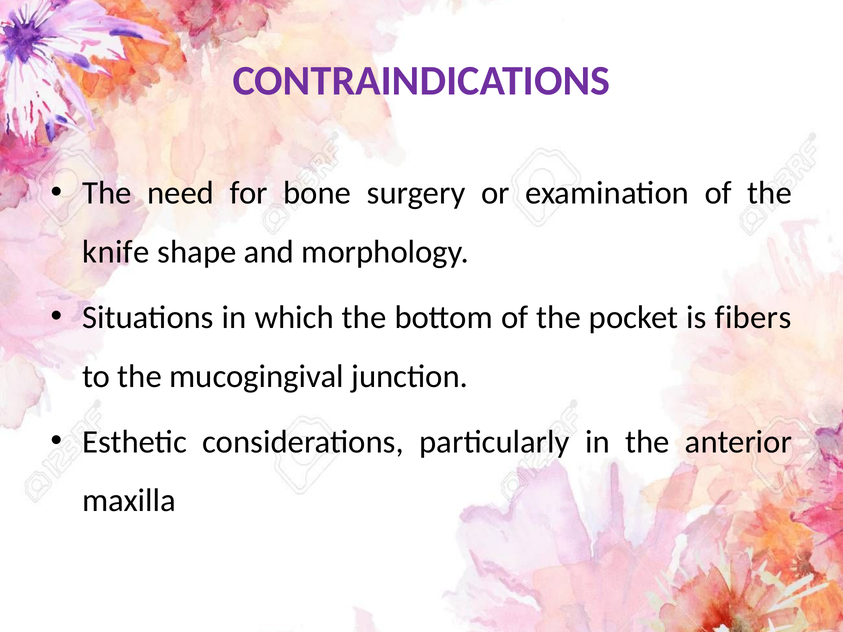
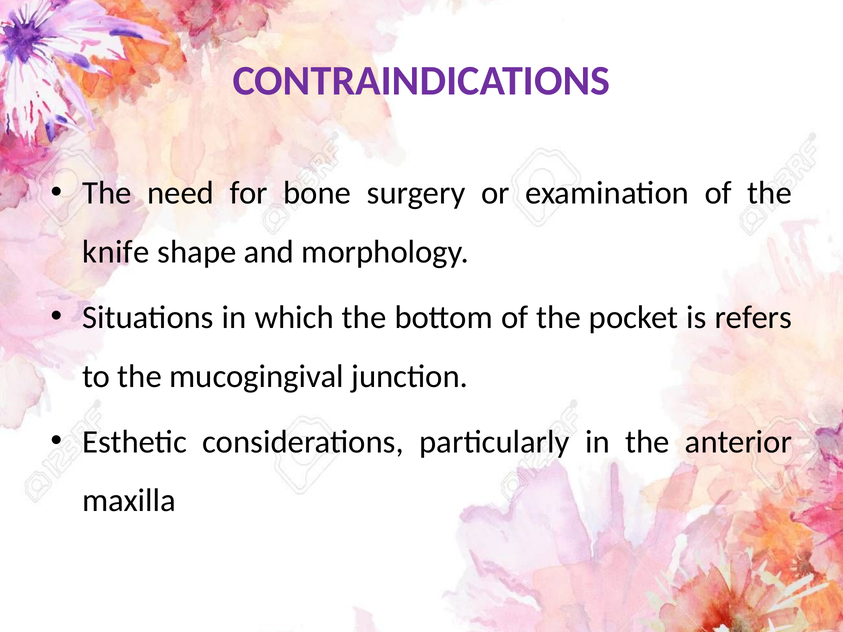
fibers: fibers -> refers
